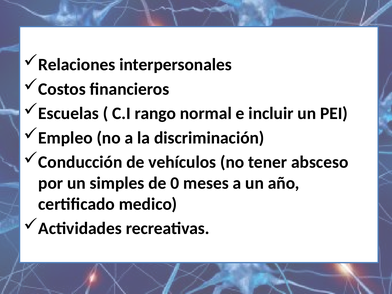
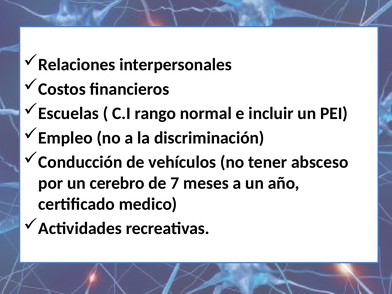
simples: simples -> cerebro
0: 0 -> 7
